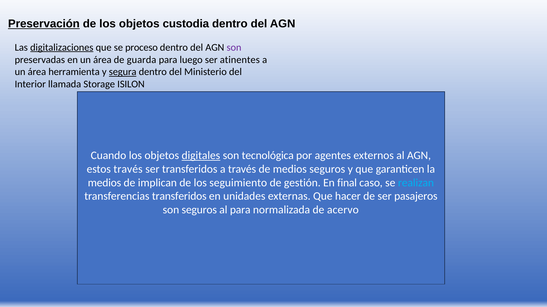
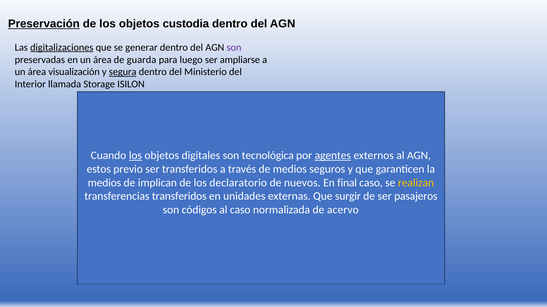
proceso: proceso -> generar
atinentes: atinentes -> ampliarse
herramienta: herramienta -> visualización
los at (135, 156) underline: none -> present
digitales underline: present -> none
agentes underline: none -> present
estos través: través -> previo
seguimiento: seguimiento -> declaratorio
gestión: gestión -> nuevos
realizan colour: light blue -> yellow
hacer: hacer -> surgir
son seguros: seguros -> códigos
al para: para -> caso
